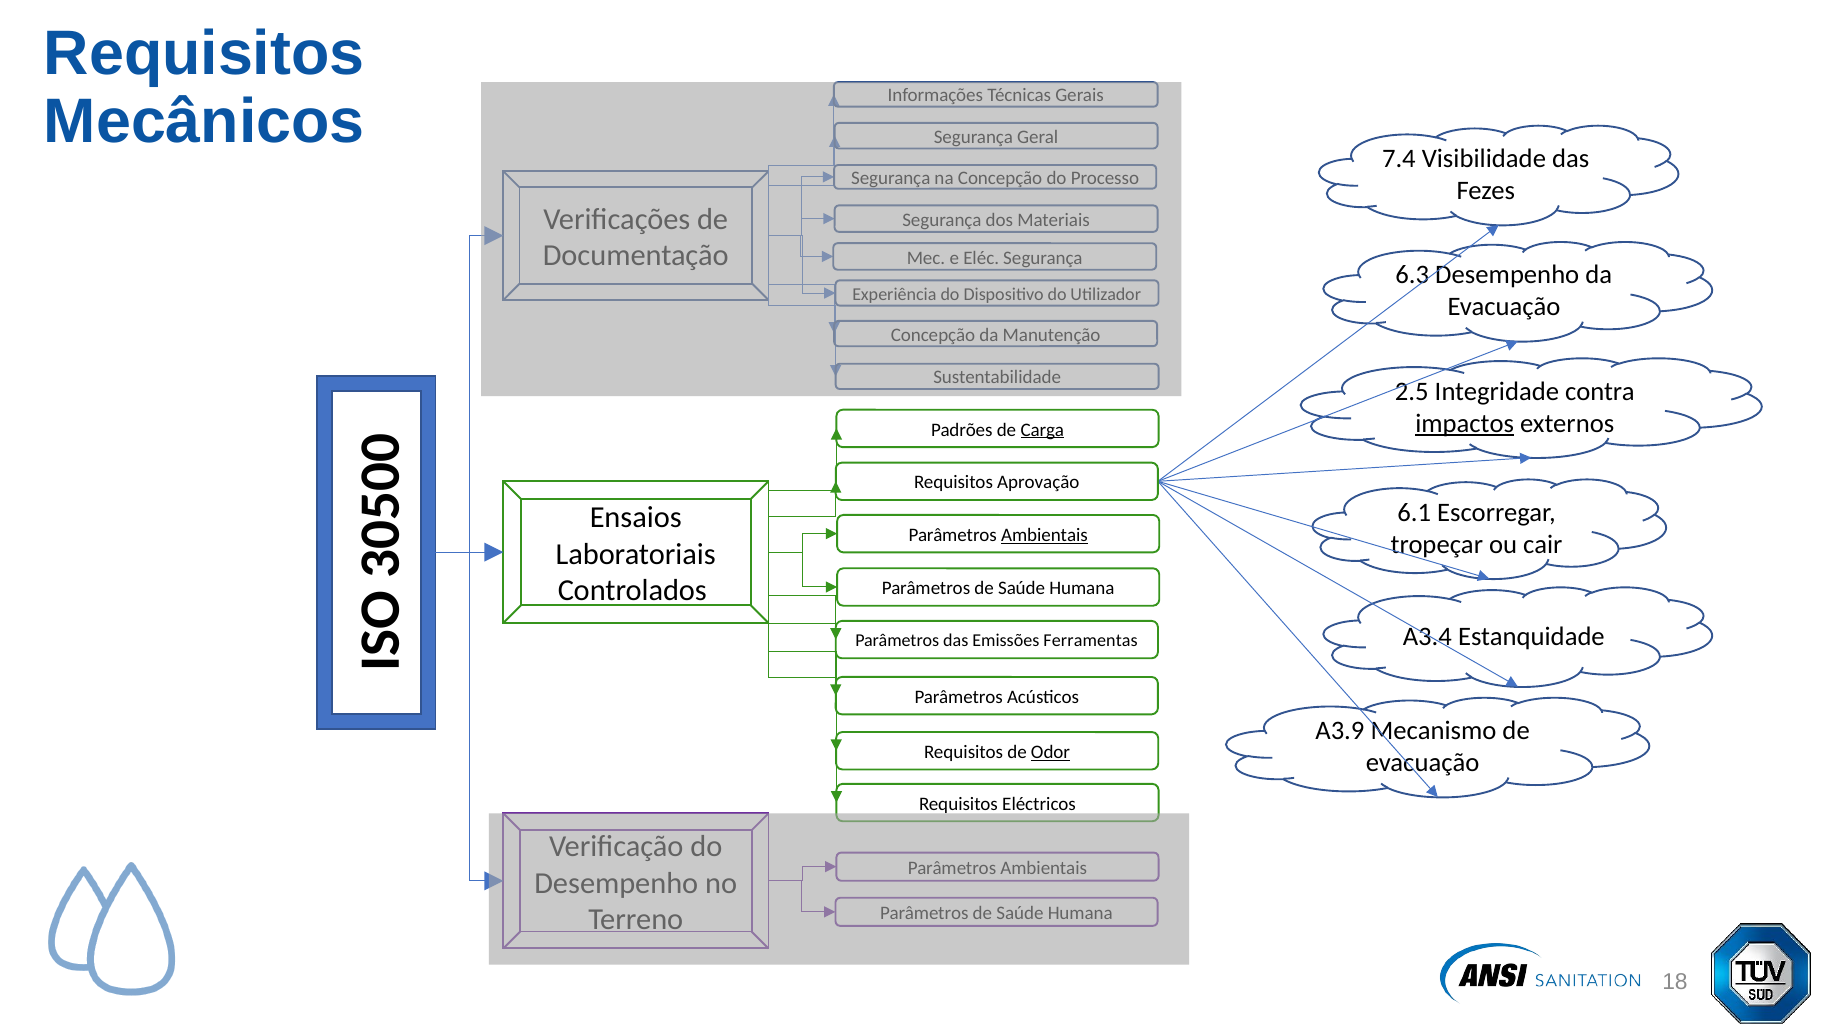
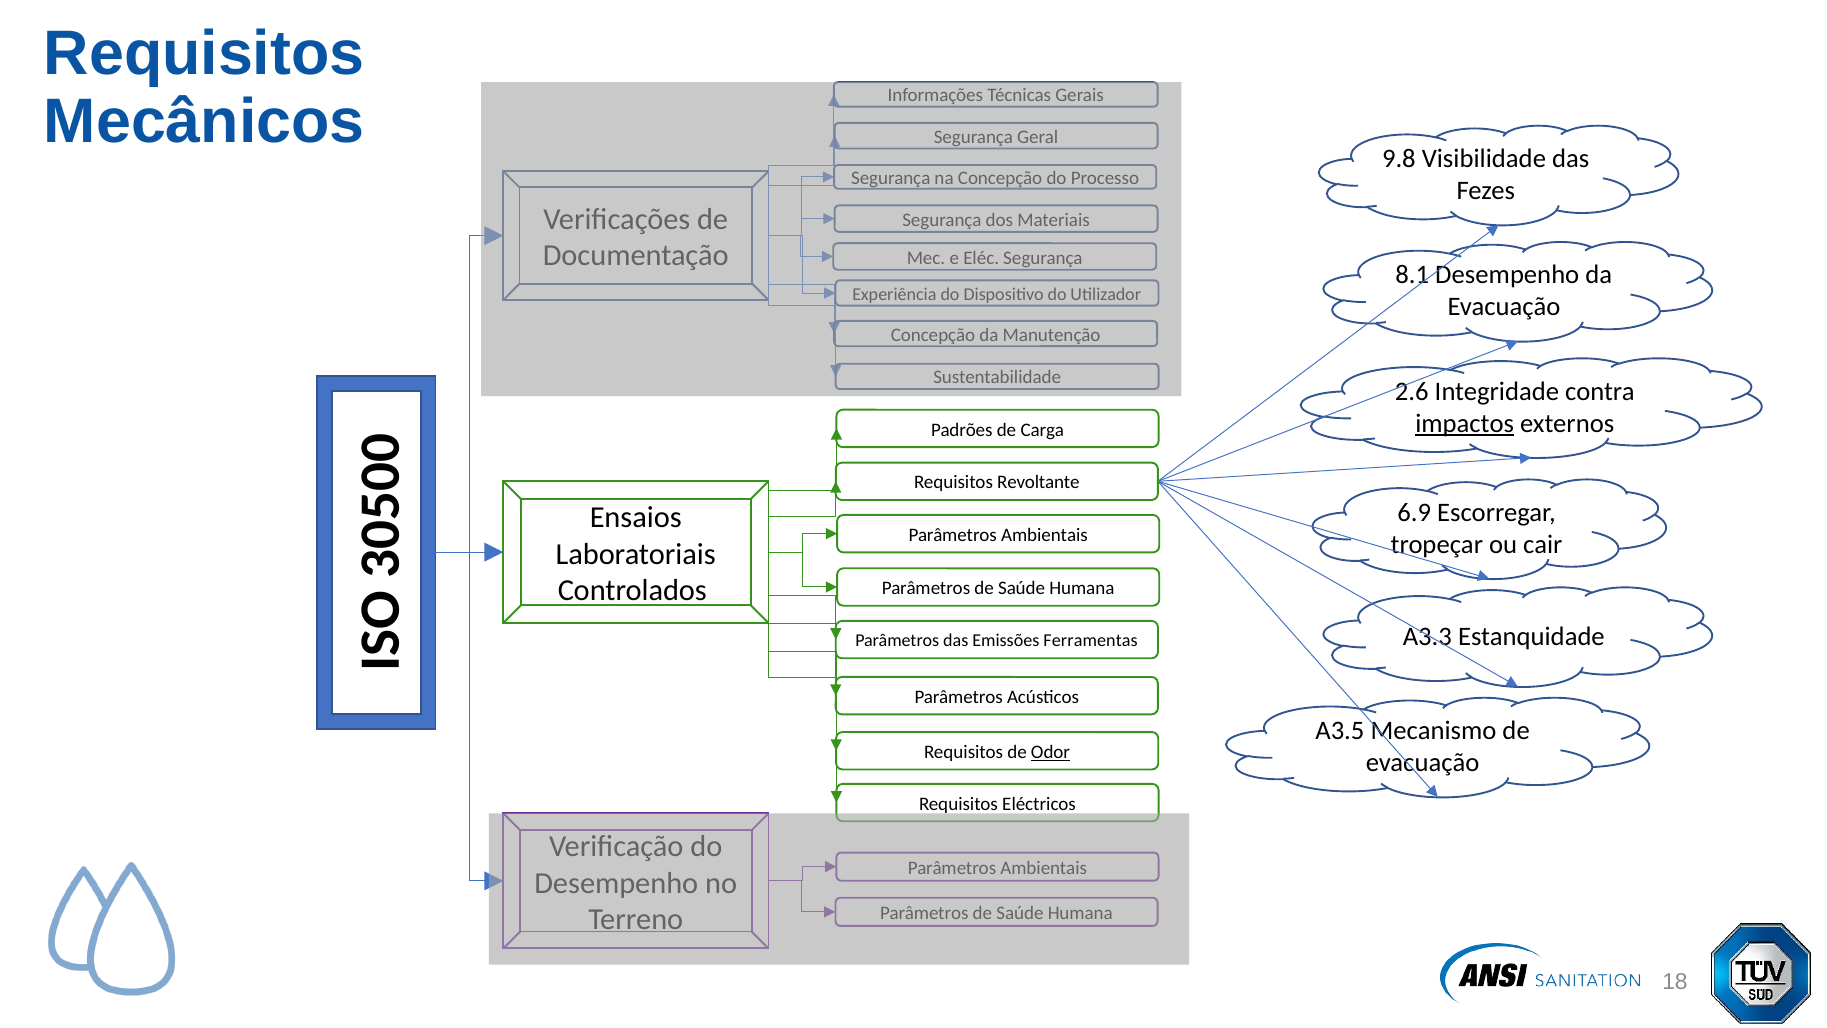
7.4: 7.4 -> 9.8
6.3: 6.3 -> 8.1
2.5: 2.5 -> 2.6
Carga underline: present -> none
Aprovação: Aprovação -> Revoltante
6.1: 6.1 -> 6.9
Ambientais at (1044, 535) underline: present -> none
A3.4: A3.4 -> A3.3
A3.9: A3.9 -> A3.5
